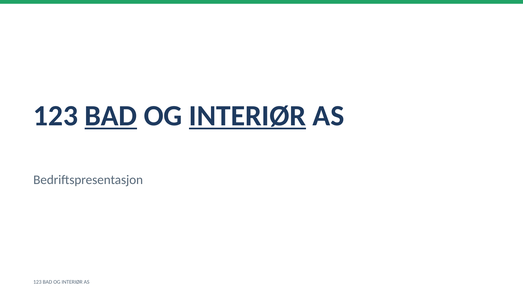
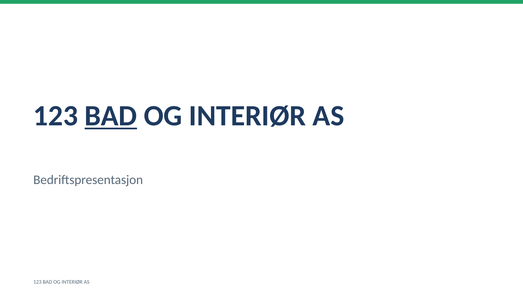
INTERIØR at (247, 116) underline: present -> none
